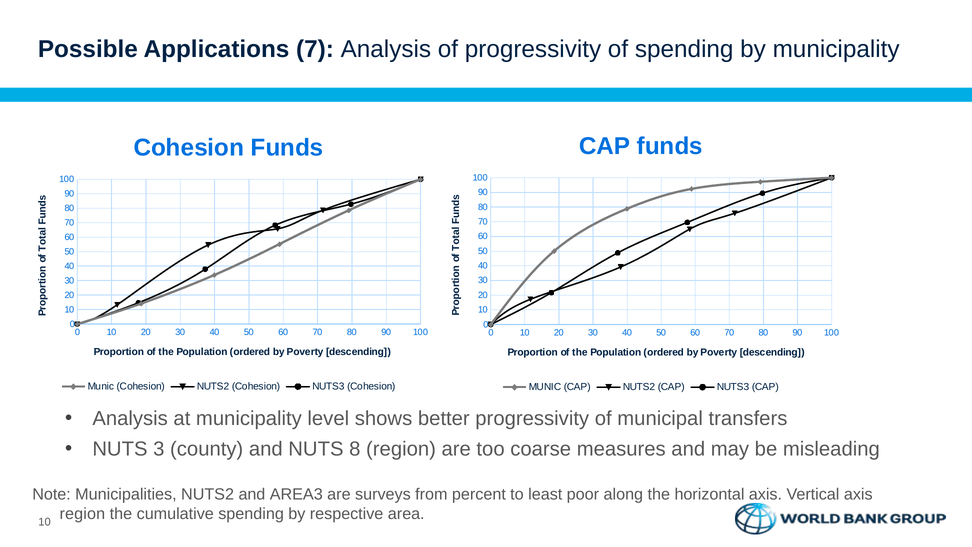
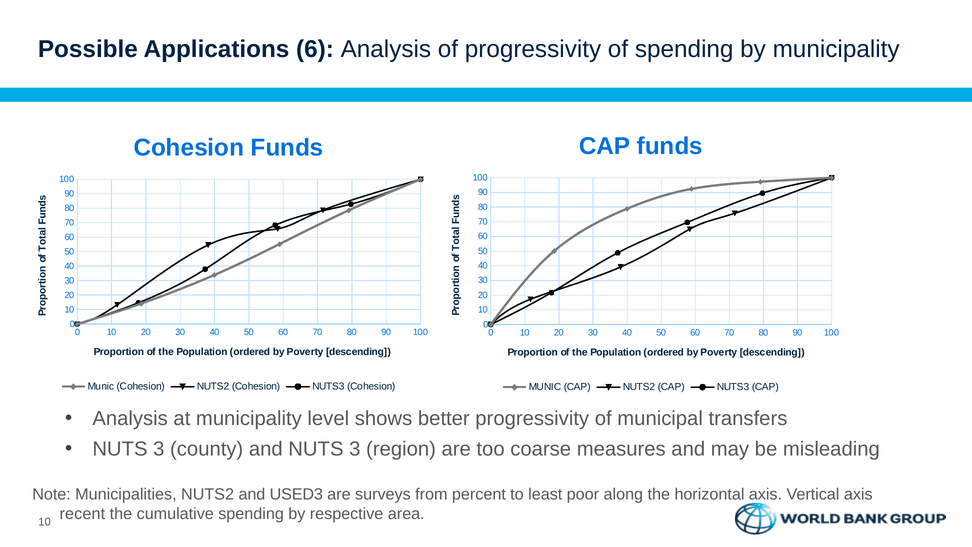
7: 7 -> 6
and NUTS 8: 8 -> 3
AREA3: AREA3 -> USED3
region at (82, 514): region -> recent
